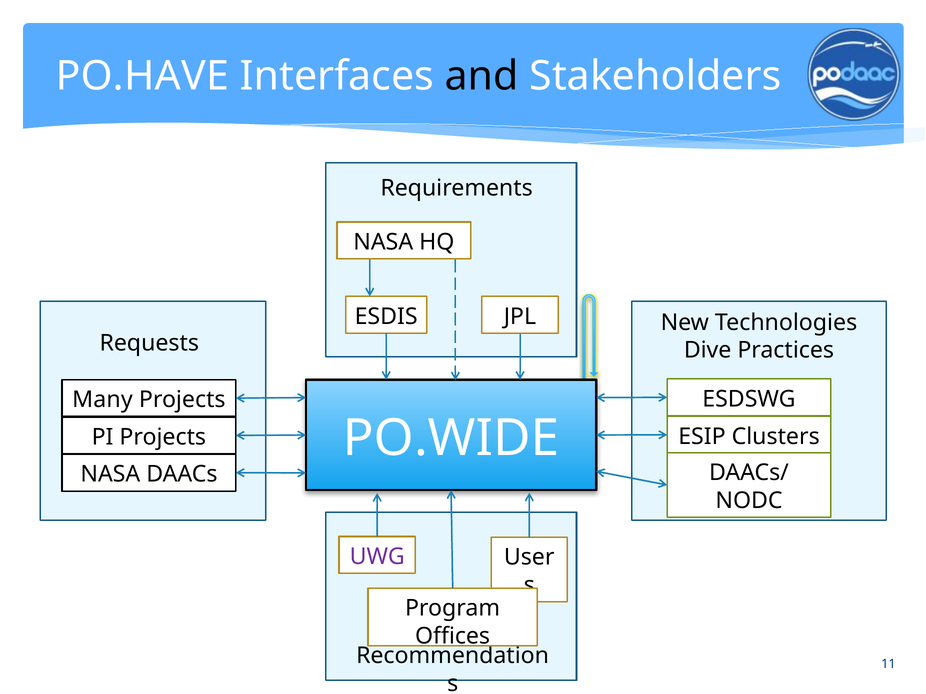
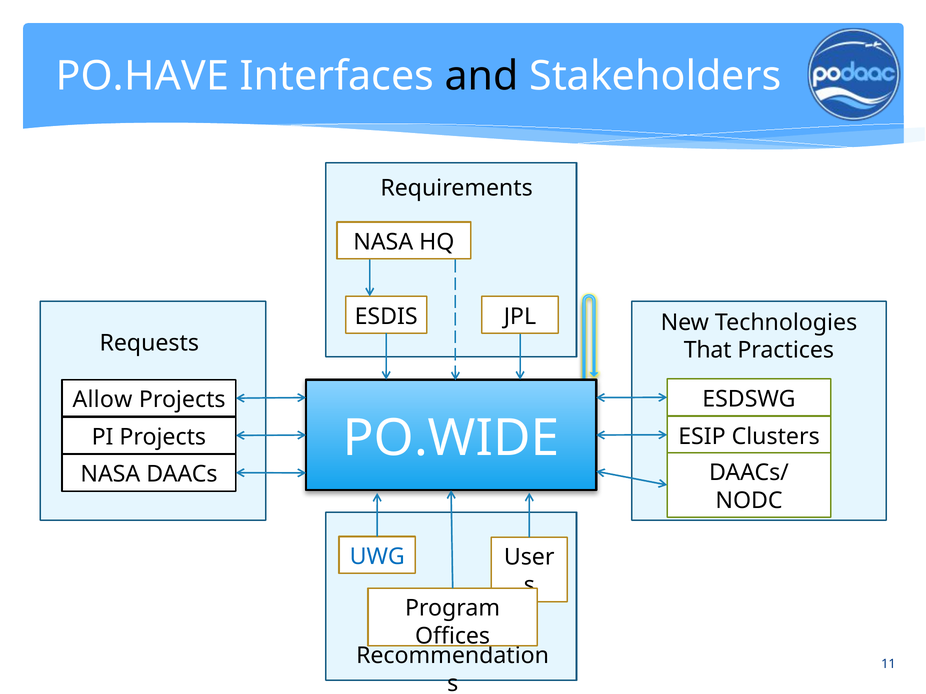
Dive: Dive -> That
Many: Many -> Allow
UWG colour: purple -> blue
